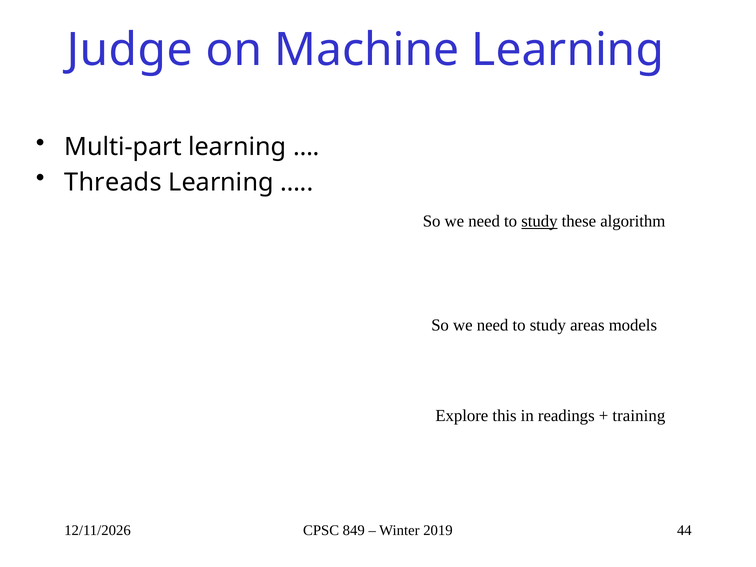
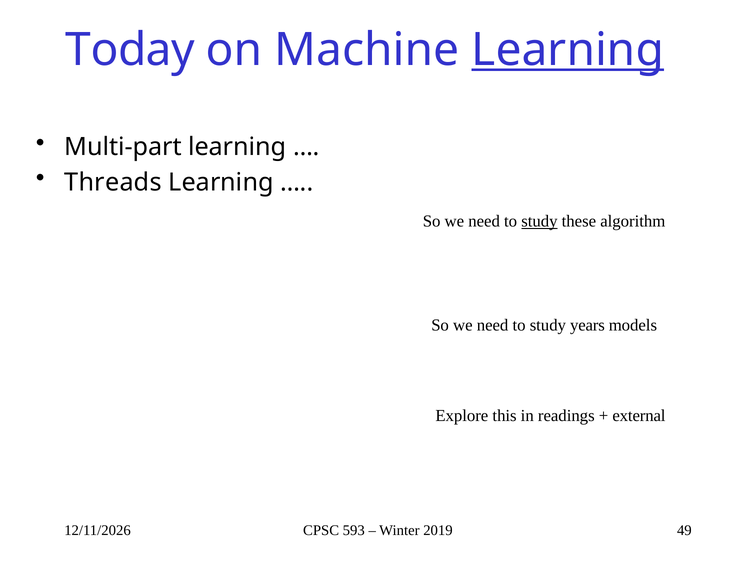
Judge: Judge -> Today
Learning at (568, 50) underline: none -> present
areas: areas -> years
training: training -> external
849: 849 -> 593
44: 44 -> 49
